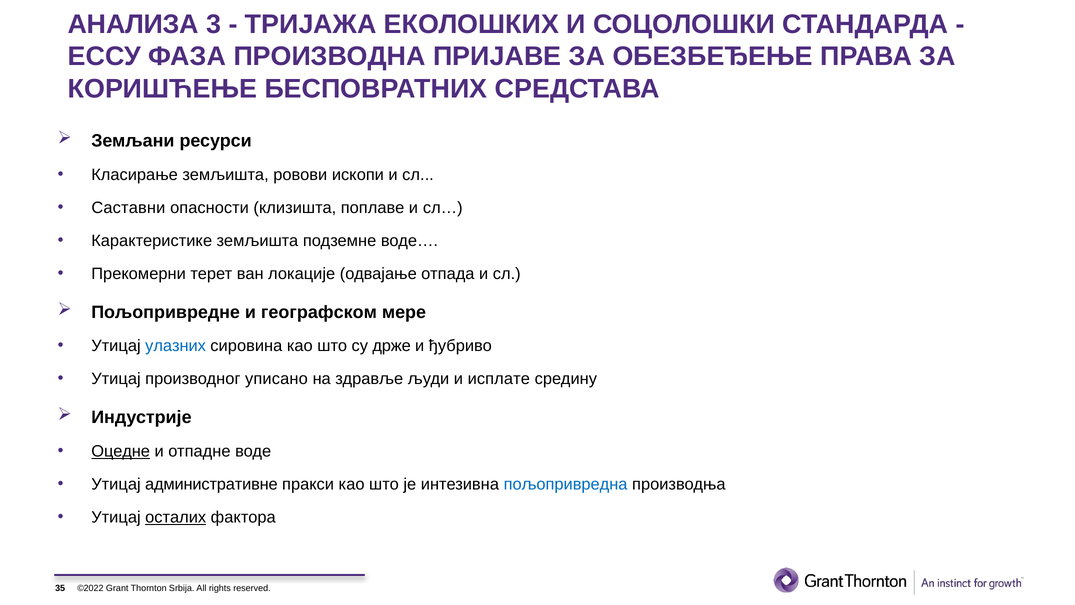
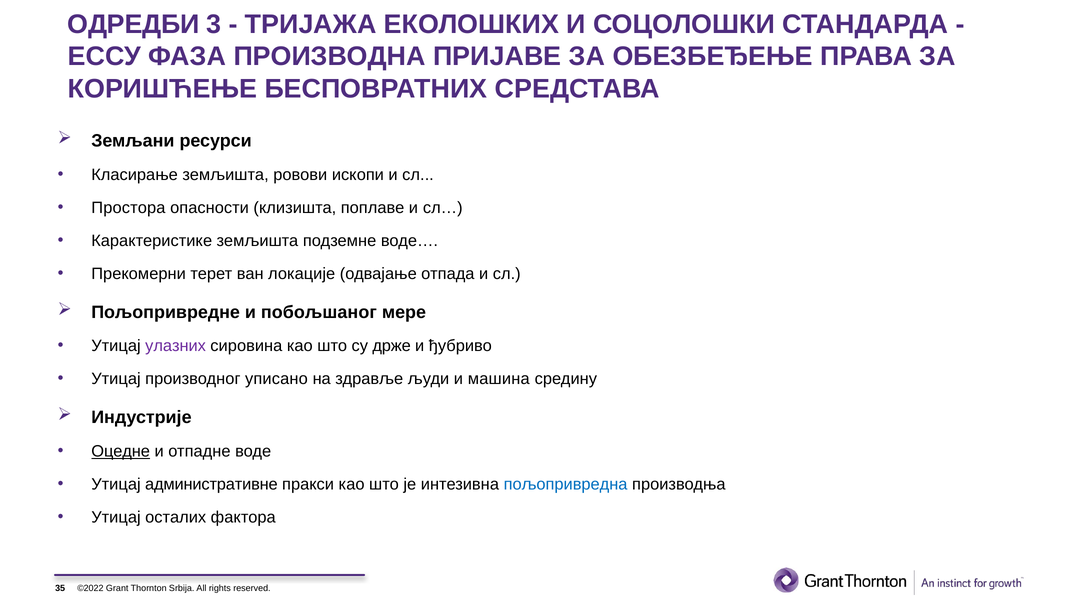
АНАЛИЗА: АНАЛИЗА -> ОДРЕДБИ
Саставни: Саставни -> Простора
географском: географском -> побољшаног
улазних colour: blue -> purple
исплате: исплате -> машина
осталих underline: present -> none
